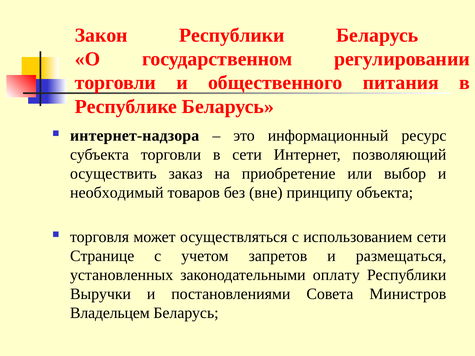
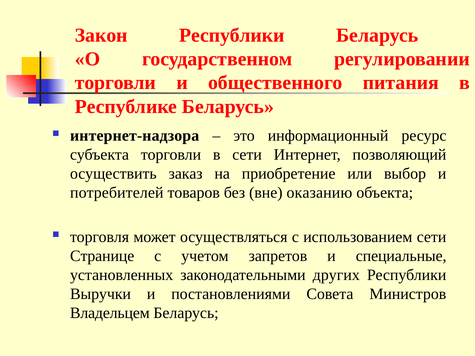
необходимый: необходимый -> потребителей
принципу: принципу -> оказанию
размещаться: размещаться -> специальные
оплату: оплату -> других
